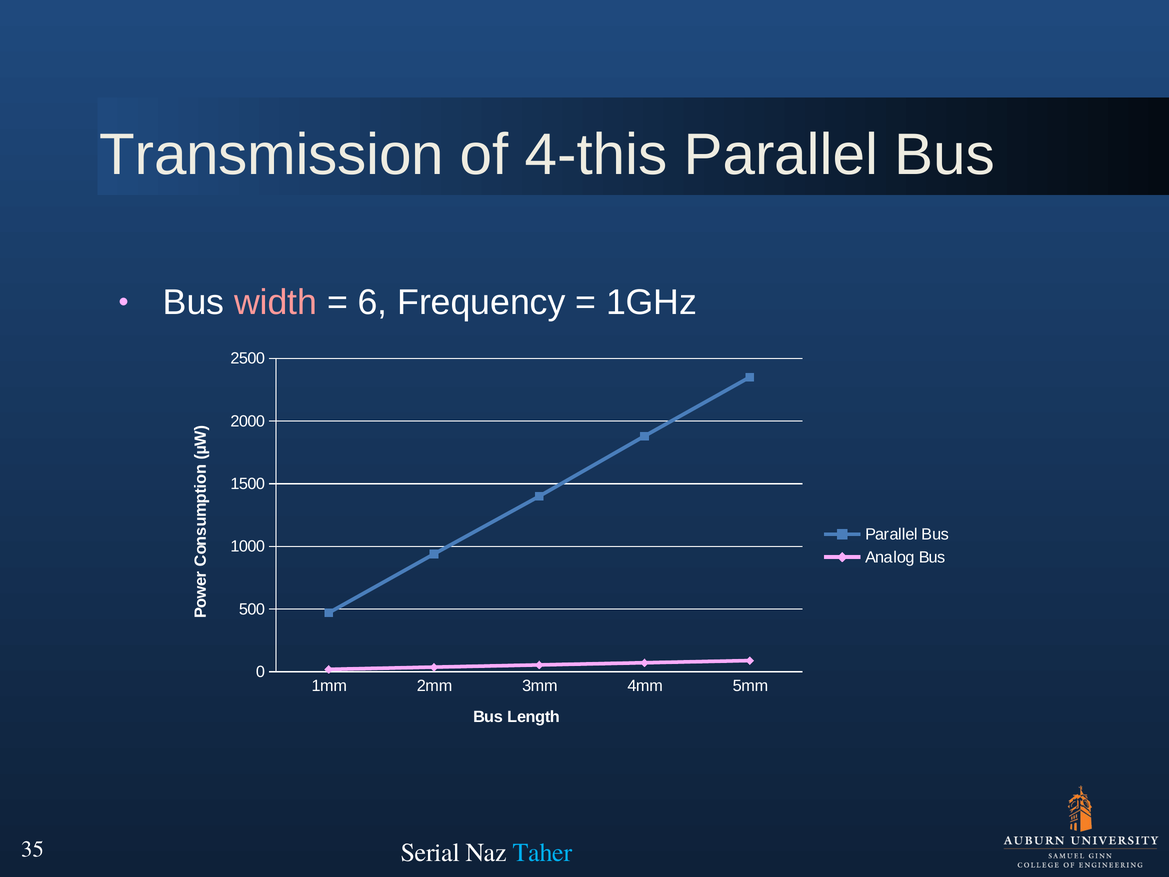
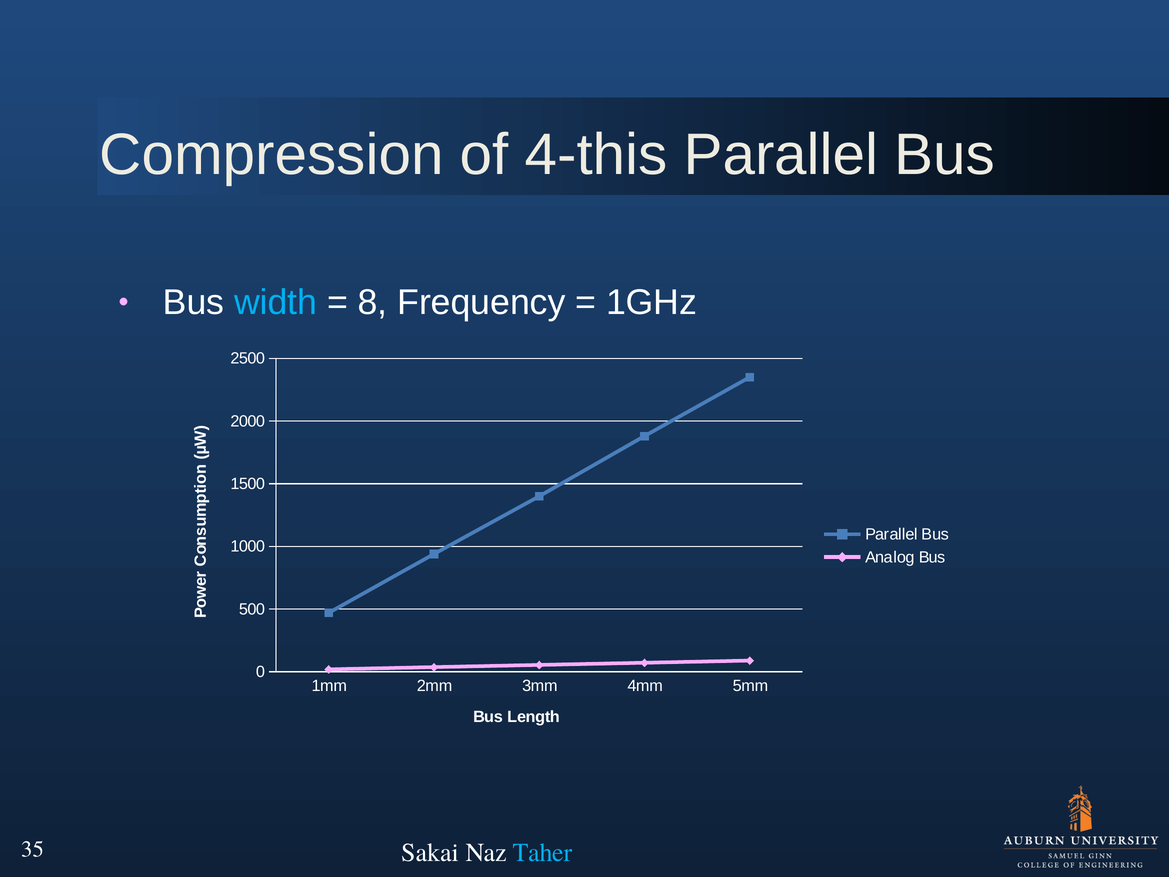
Transmission: Transmission -> Compression
width colour: pink -> light blue
6: 6 -> 8
Serial: Serial -> Sakai
